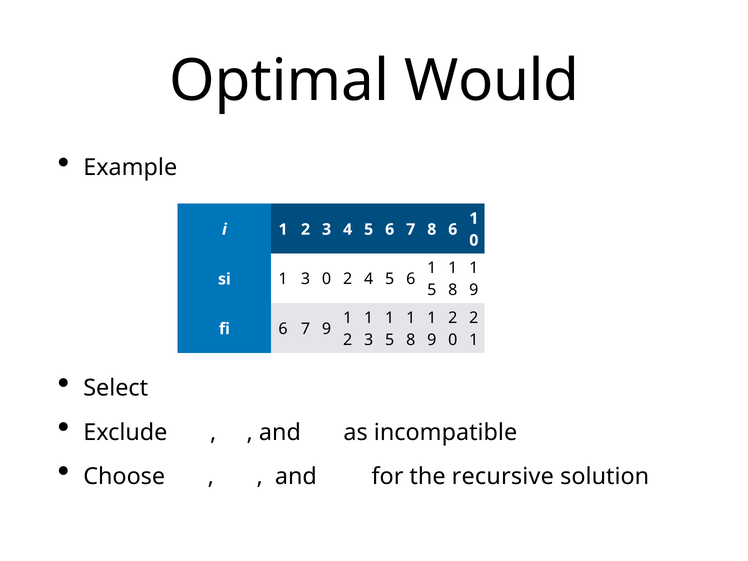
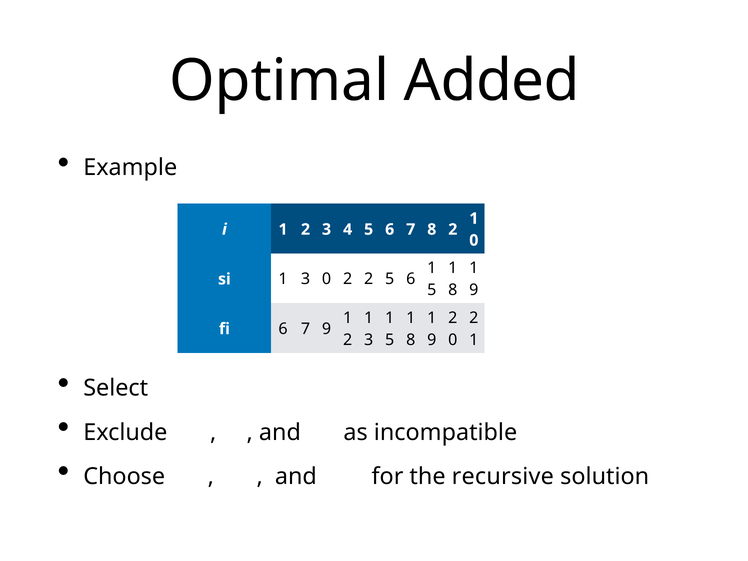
Would: Would -> Added
8 6: 6 -> 2
2 4: 4 -> 2
